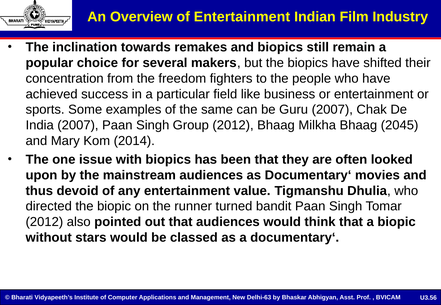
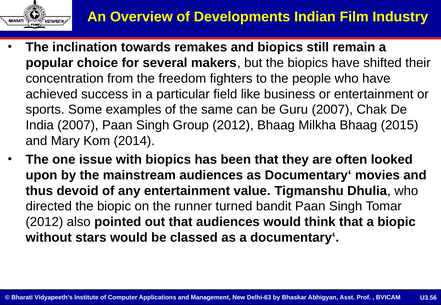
of Entertainment: Entertainment -> Developments
2045: 2045 -> 2015
